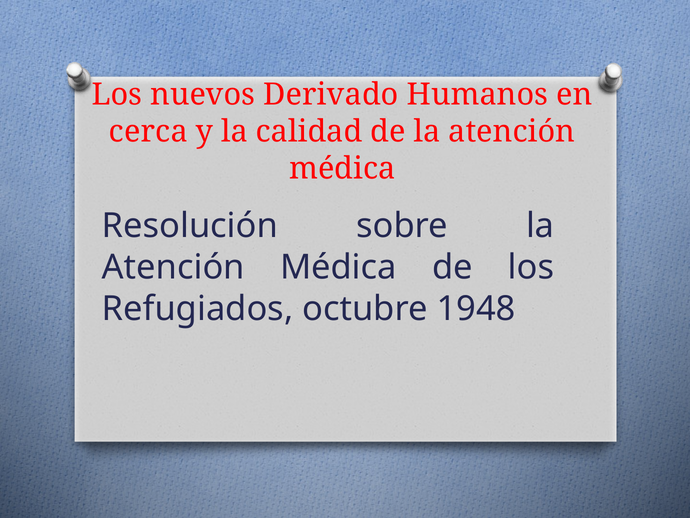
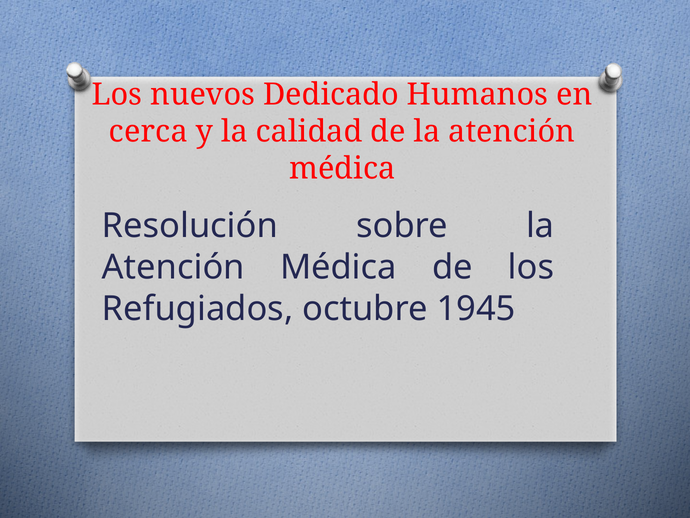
Derivado: Derivado -> Dedicado
1948: 1948 -> 1945
